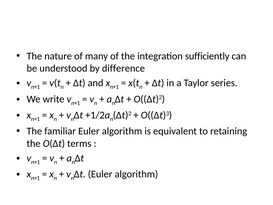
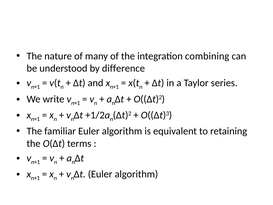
sufficiently: sufficiently -> combining
